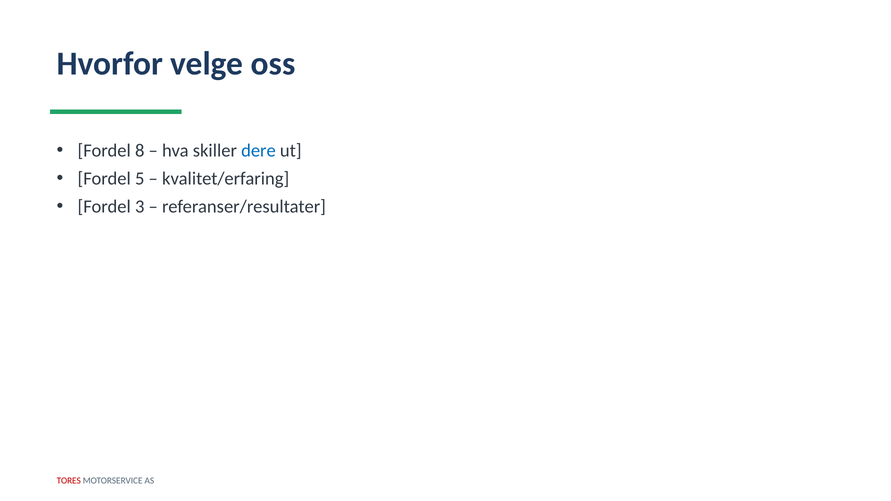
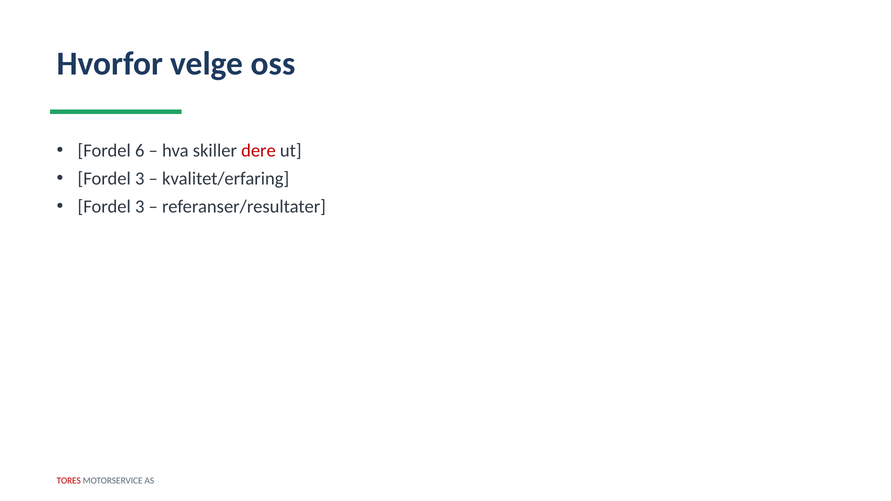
8: 8 -> 6
dere colour: blue -> red
5 at (140, 179): 5 -> 3
